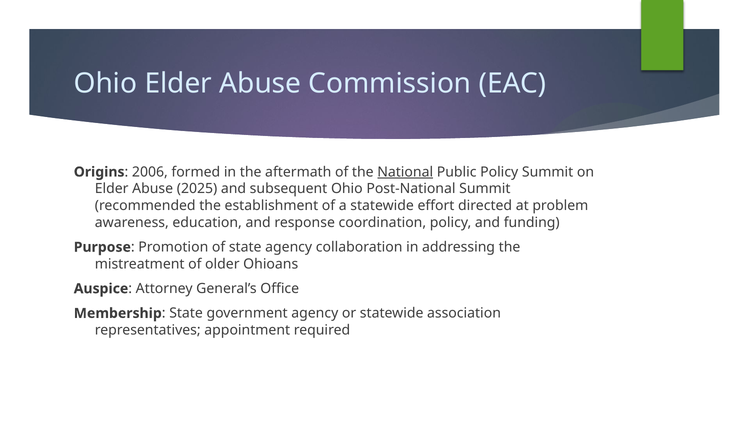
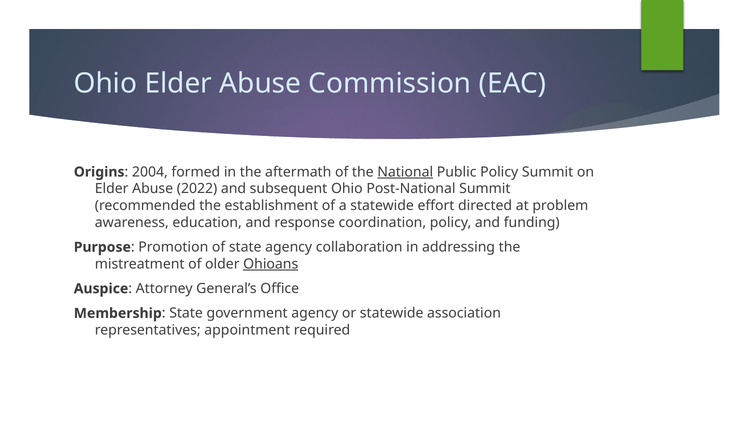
2006: 2006 -> 2004
2025: 2025 -> 2022
Ohioans underline: none -> present
